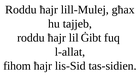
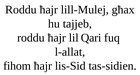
Ġibt: Ġibt -> Qari
